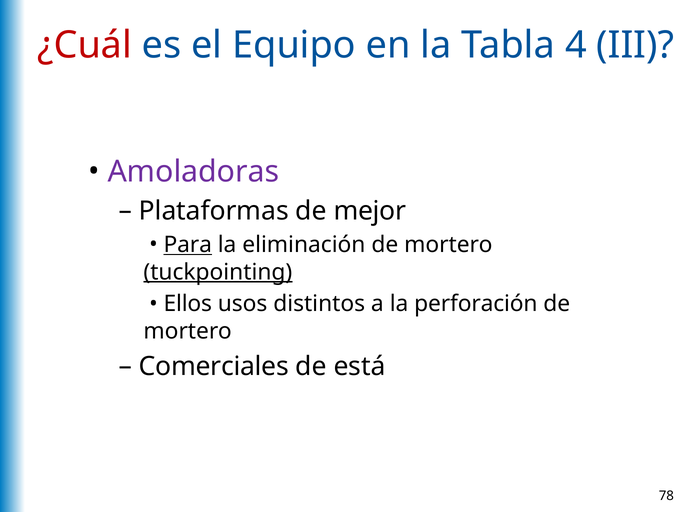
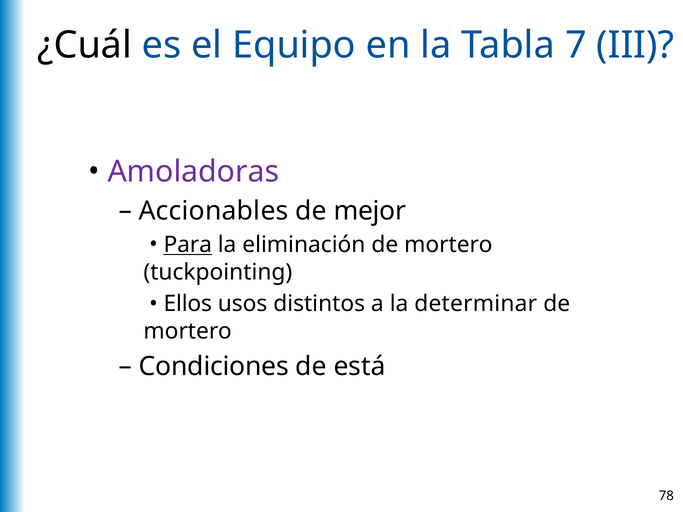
¿Cuál colour: red -> black
4: 4 -> 7
Plataformas: Plataformas -> Accionables
tuckpointing underline: present -> none
perforación: perforación -> determinar
Comerciales: Comerciales -> Condiciones
